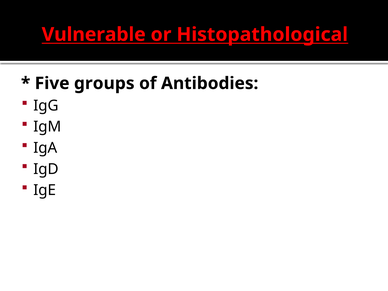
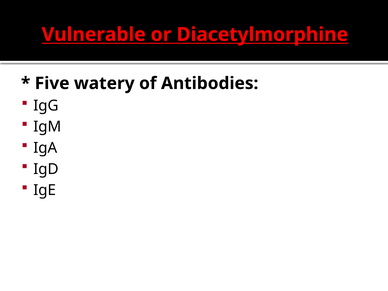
Histopathological: Histopathological -> Diacetylmorphine
groups: groups -> watery
